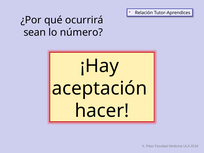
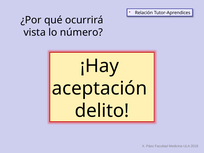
sean: sean -> vista
hacer: hacer -> delito
